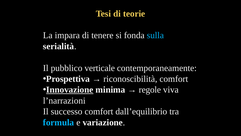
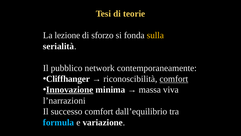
impara: impara -> lezione
tenere: tenere -> sforzo
sulla colour: light blue -> yellow
verticale: verticale -> network
Prospettiva: Prospettiva -> Cliffhanger
comfort at (174, 79) underline: none -> present
regole: regole -> massa
